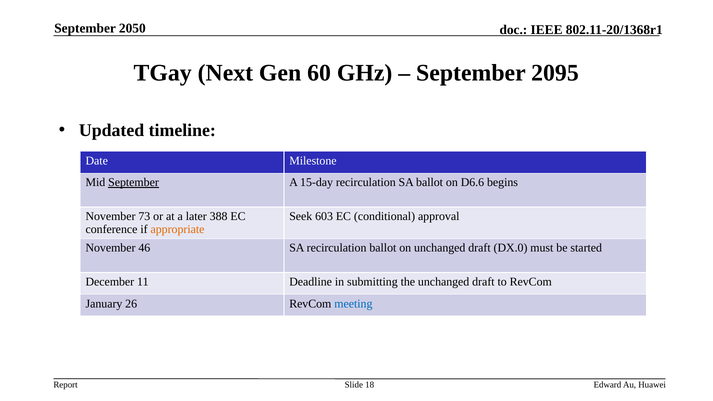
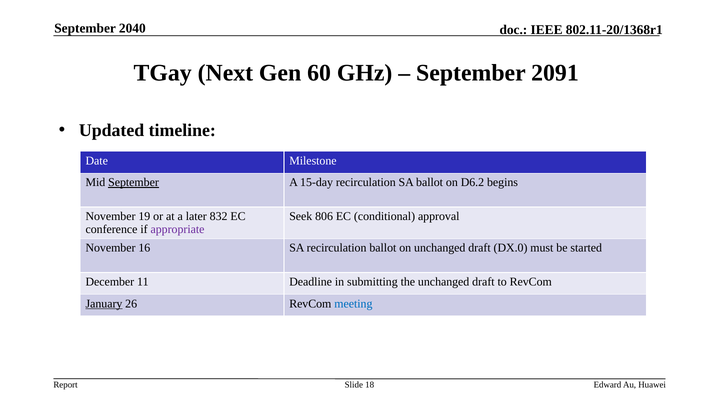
2050: 2050 -> 2040
2095: 2095 -> 2091
D6.6: D6.6 -> D6.2
73: 73 -> 19
388: 388 -> 832
603: 603 -> 806
appropriate colour: orange -> purple
46: 46 -> 16
January underline: none -> present
